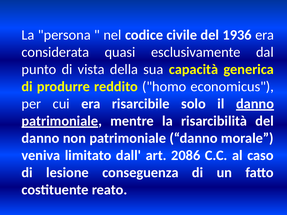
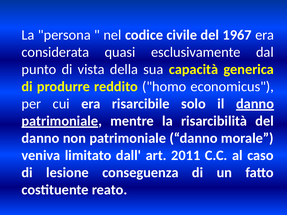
1936: 1936 -> 1967
2086: 2086 -> 2011
